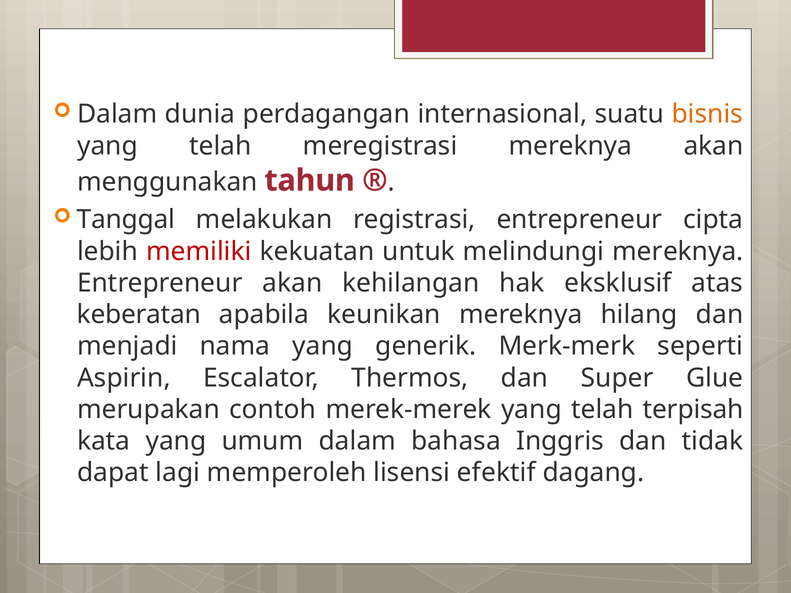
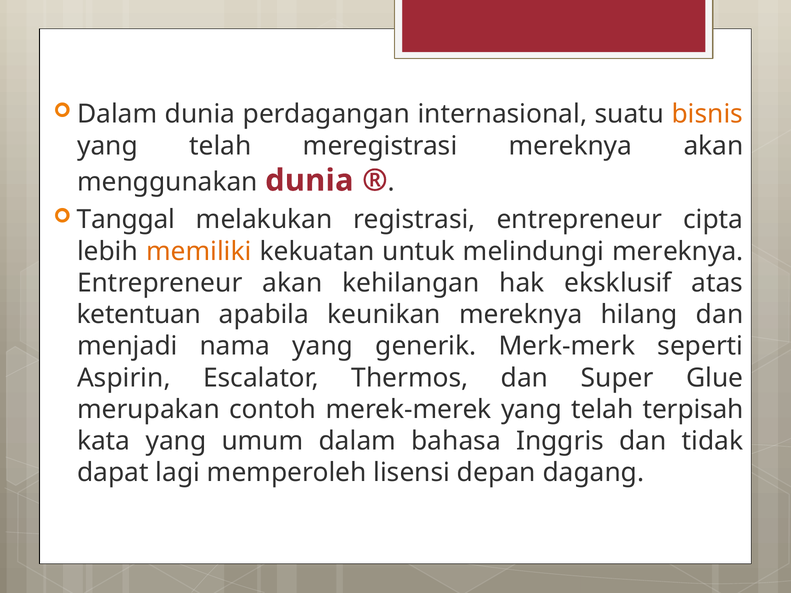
menggunakan tahun: tahun -> dunia
memiliki colour: red -> orange
keberatan: keberatan -> ketentuan
efektif: efektif -> depan
